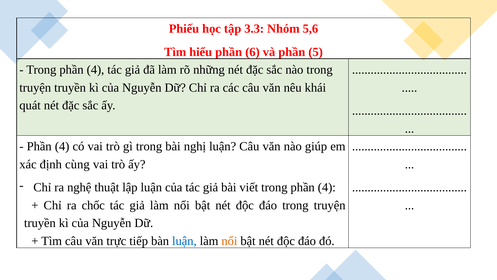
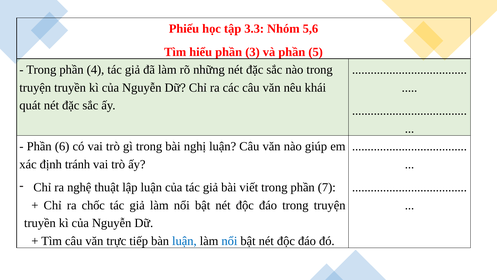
6: 6 -> 3
4 at (62, 146): 4 -> 6
cùng: cùng -> tránh
viết trong phần 4: 4 -> 7
nổi at (229, 241) colour: orange -> blue
